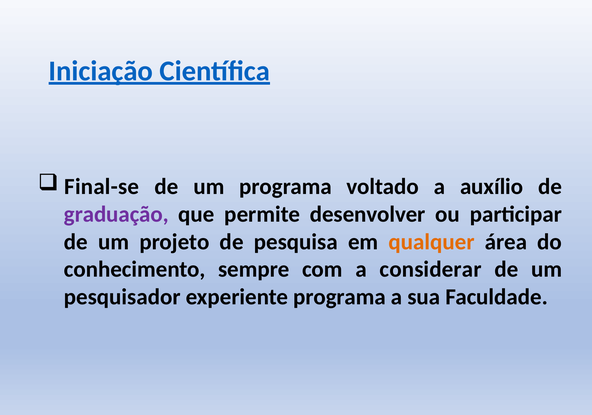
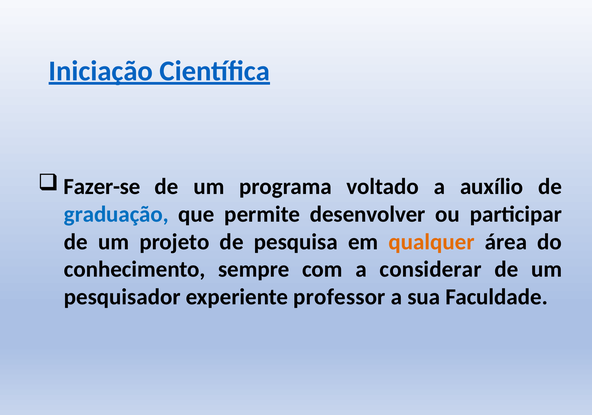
Final-se: Final-se -> Fazer-se
graduação colour: purple -> blue
experiente programa: programa -> professor
